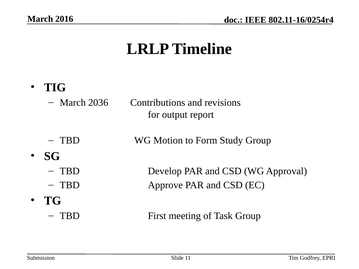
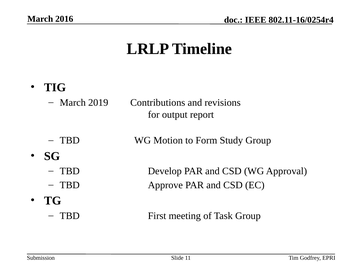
2036: 2036 -> 2019
